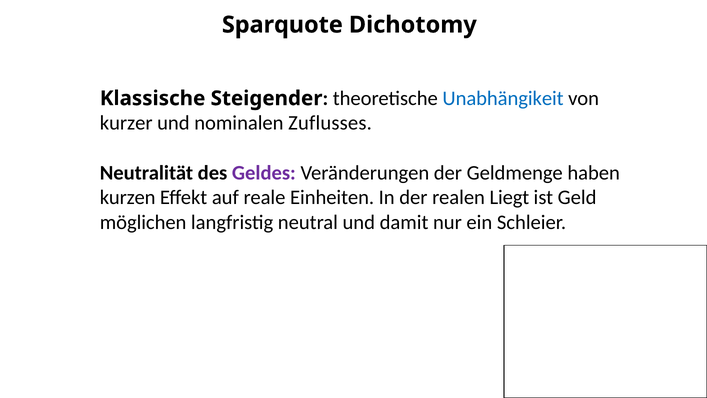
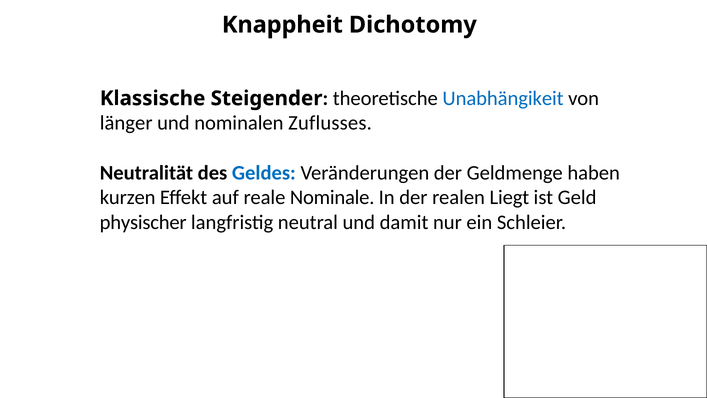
Sparquote: Sparquote -> Knappheit
kurzer: kurzer -> länger
Geldes colour: purple -> blue
Einheiten: Einheiten -> Nominale
möglichen: möglichen -> physischer
